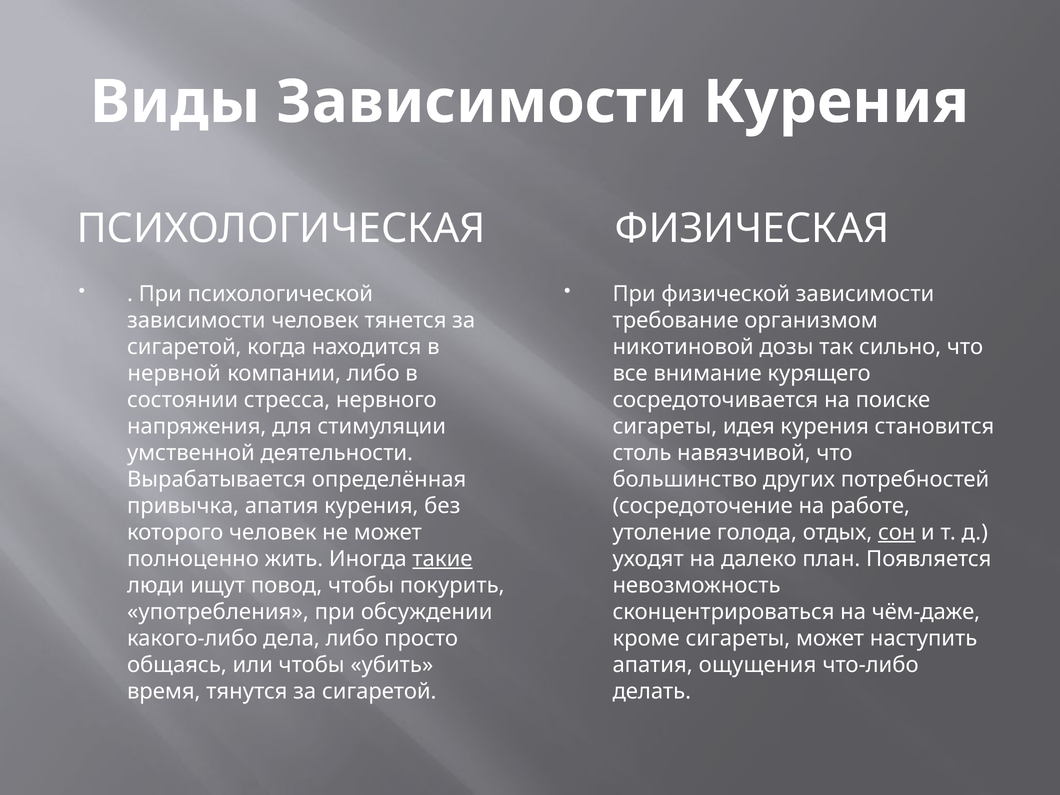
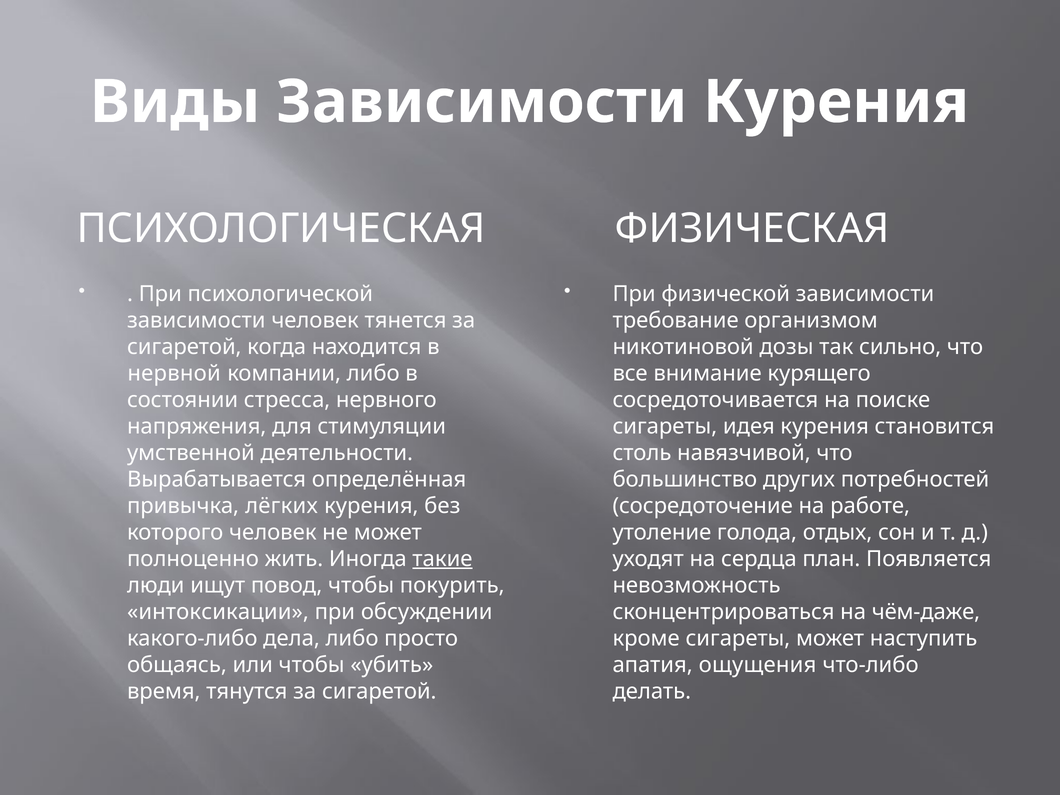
привычка апатия: апатия -> лёгких
сон underline: present -> none
далеко: далеко -> сердца
употребления: употребления -> интоксикации
